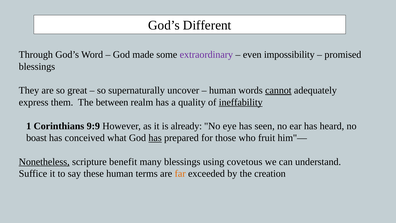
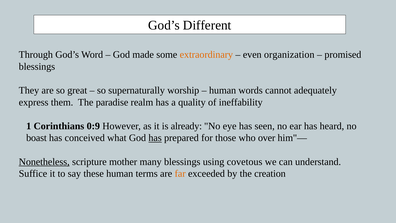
extraordinary colour: purple -> orange
impossibility: impossibility -> organization
uncover: uncover -> worship
cannot underline: present -> none
between: between -> paradise
ineffability underline: present -> none
9:9: 9:9 -> 0:9
fruit: fruit -> over
benefit: benefit -> mother
